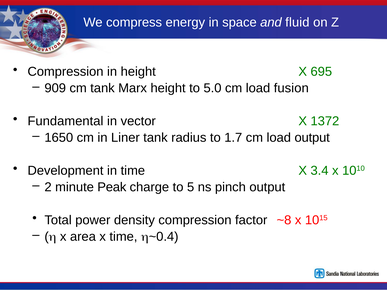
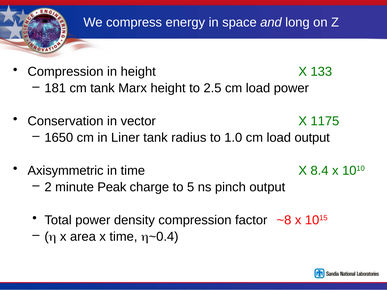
fluid: fluid -> long
695: 695 -> 133
909: 909 -> 181
5.0: 5.0 -> 2.5
load fusion: fusion -> power
Fundamental: Fundamental -> Conservation
1372: 1372 -> 1175
1.7: 1.7 -> 1.0
Development: Development -> Axisymmetric
3.4: 3.4 -> 8.4
